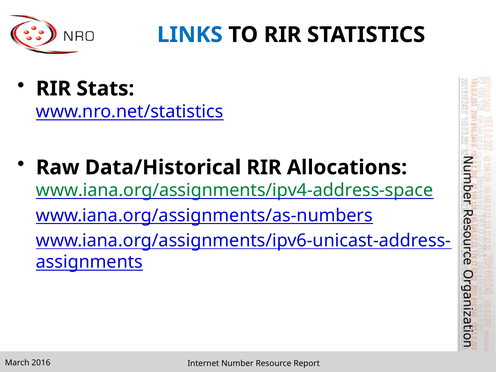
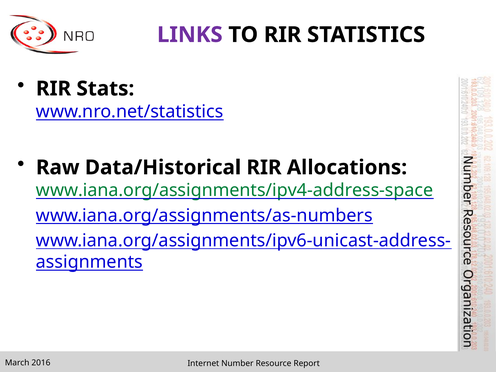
LINKS colour: blue -> purple
